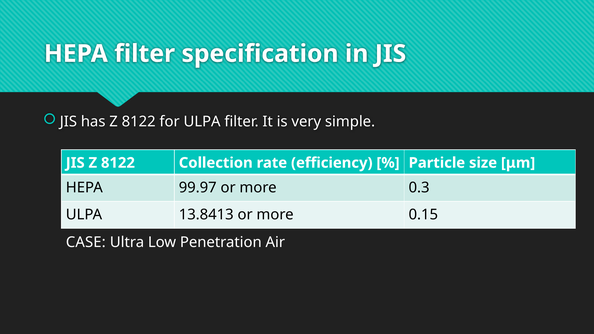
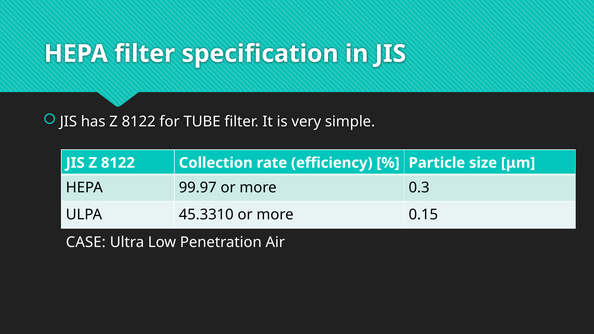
for ULPA: ULPA -> TUBE
13.8413: 13.8413 -> 45.3310
